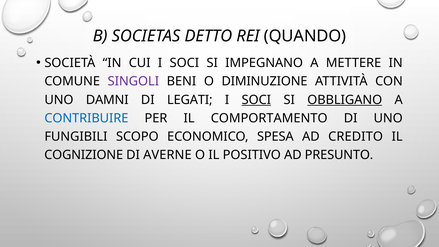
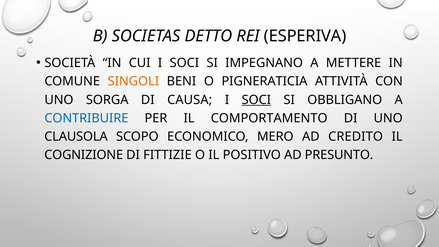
QUANDO: QUANDO -> ESPERIVA
SINGOLI colour: purple -> orange
DIMINUZIONE: DIMINUZIONE -> PIGNERATICIA
DAMNI: DAMNI -> SORGA
LEGATI: LEGATI -> CAUSA
OBBLIGANO underline: present -> none
FUNGIBILI: FUNGIBILI -> CLAUSOLA
SPESA: SPESA -> MERO
AVERNE: AVERNE -> FITTIZIE
